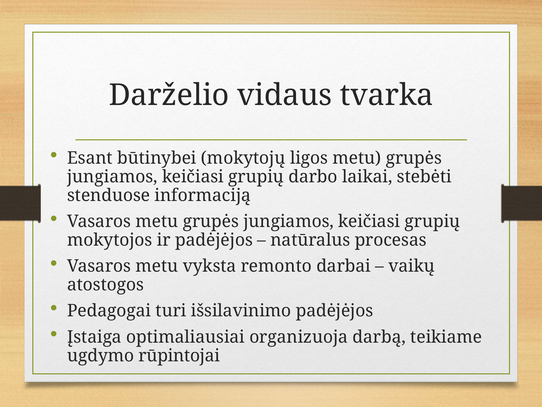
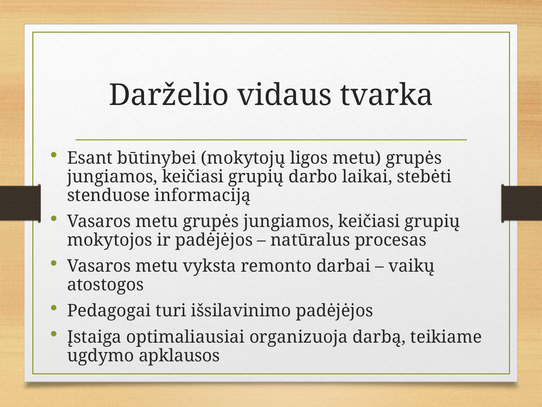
rūpintojai: rūpintojai -> apklausos
